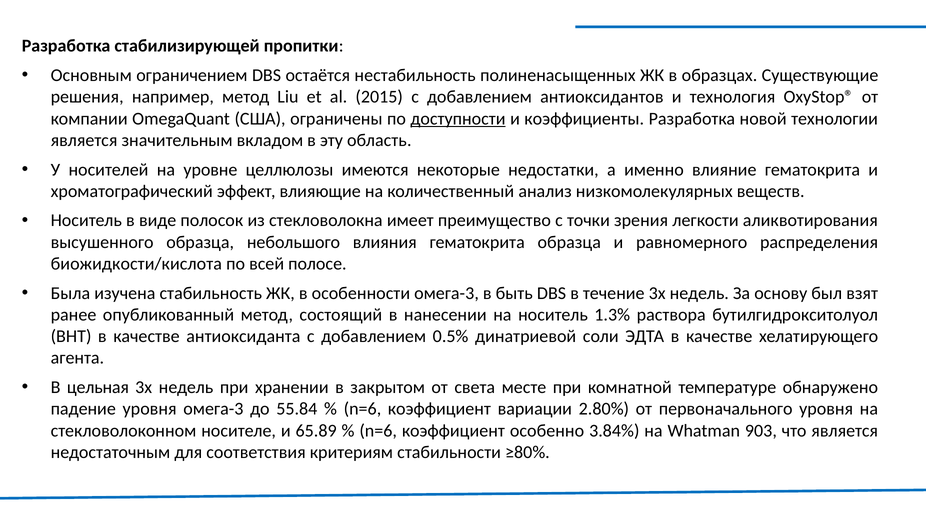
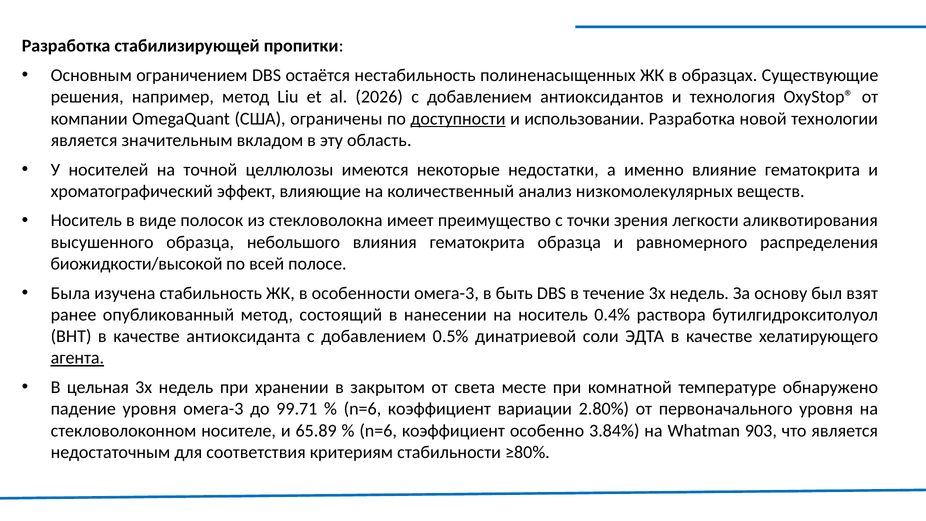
2015: 2015 -> 2026
коэффициенты: коэффициенты -> использовании
уровне: уровне -> точной
биожидкости/кислота: биожидкости/кислота -> биожидкости/высокой
1.3%: 1.3% -> 0.4%
агента underline: none -> present
55.84: 55.84 -> 99.71
